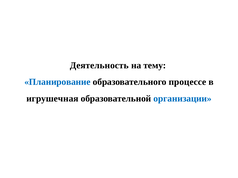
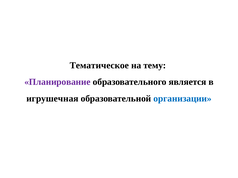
Деятельность: Деятельность -> Тематическое
Планирование colour: blue -> purple
процессе: процессе -> является
